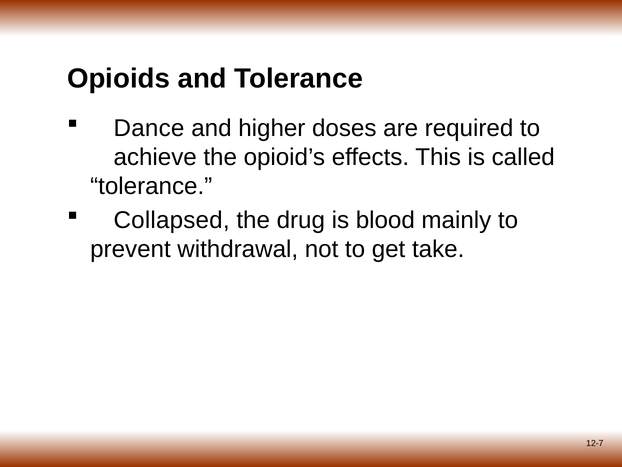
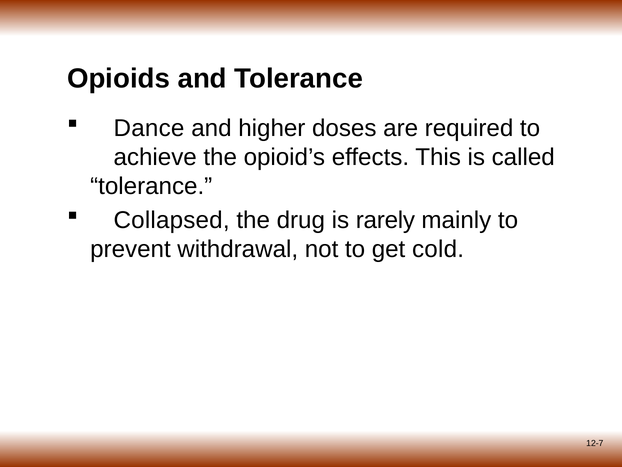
blood: blood -> rarely
take: take -> cold
